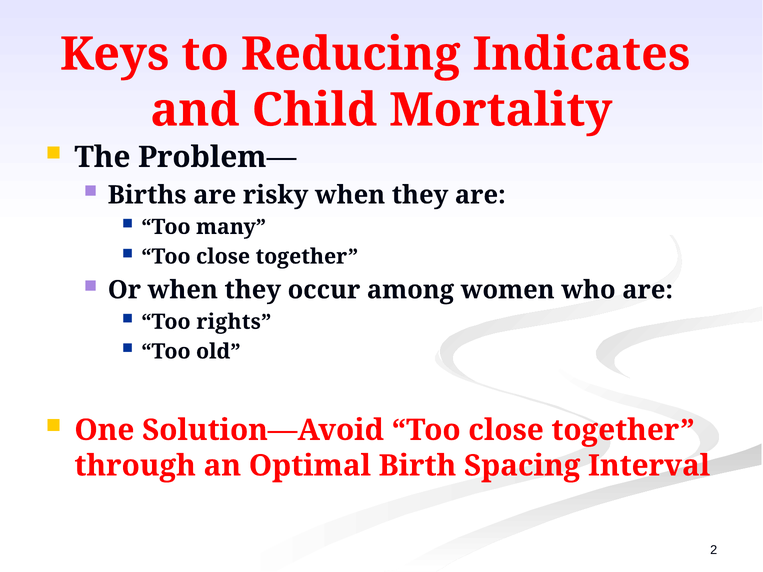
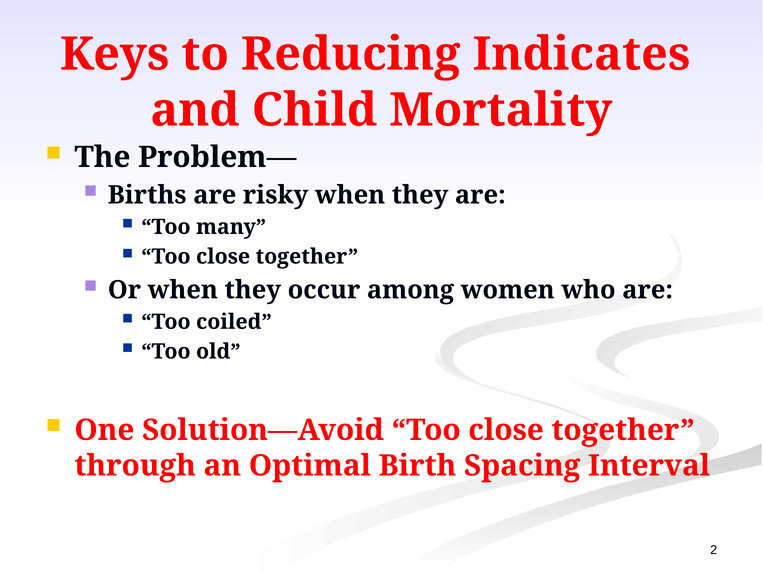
rights: rights -> coiled
